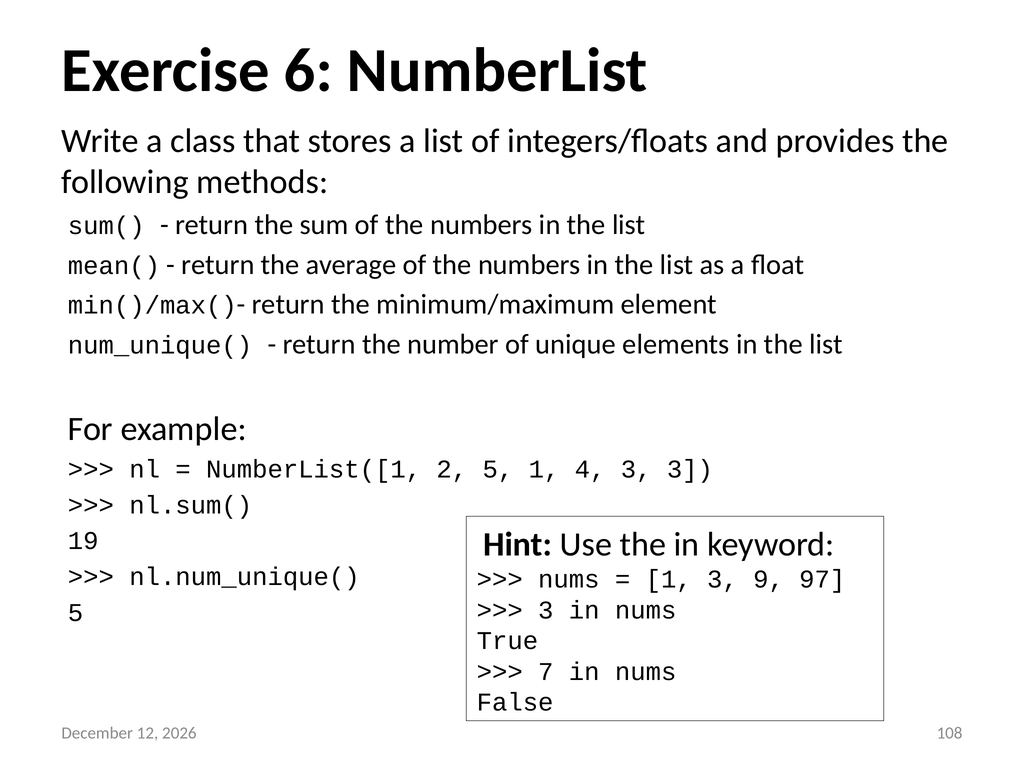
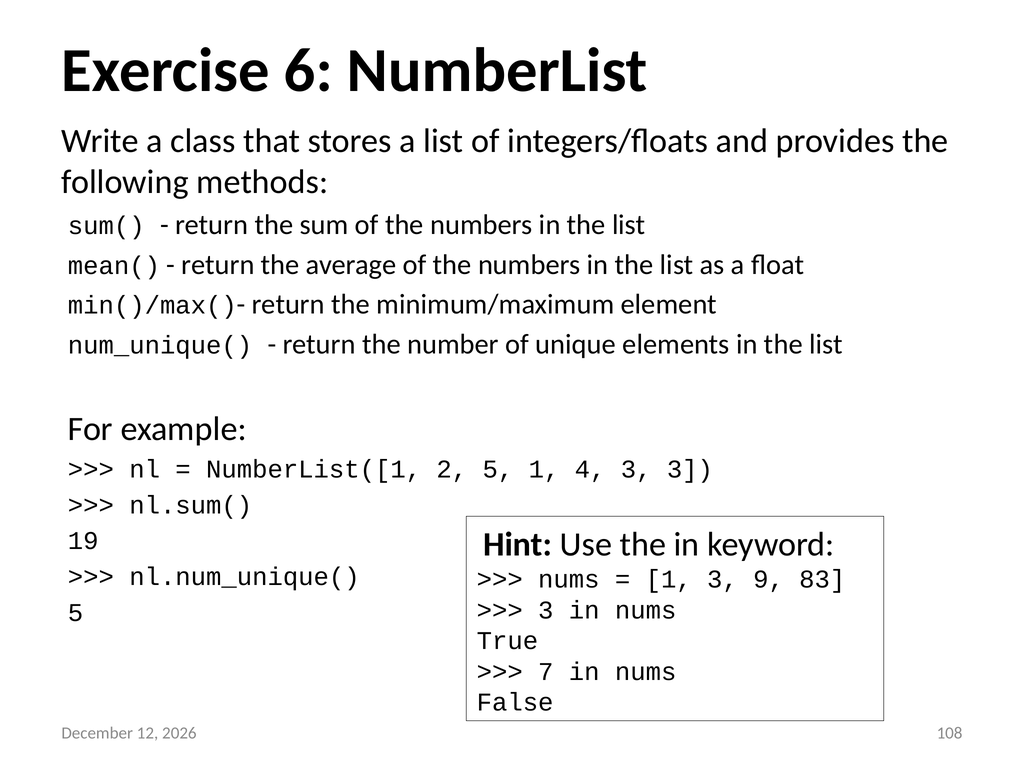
97: 97 -> 83
